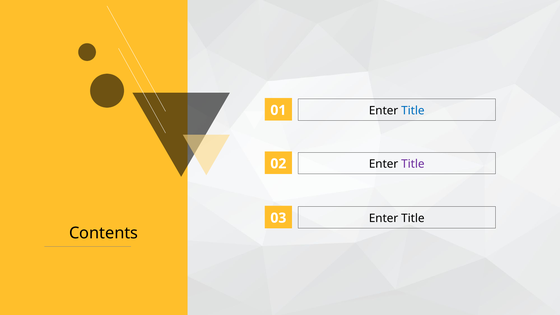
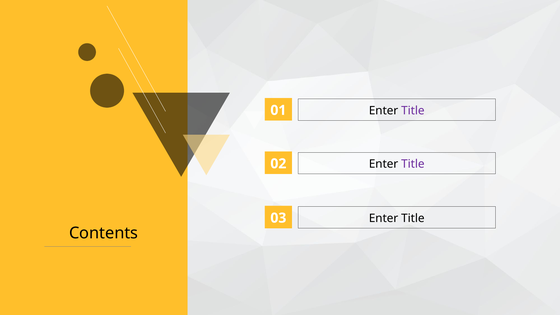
Title at (413, 111) colour: blue -> purple
